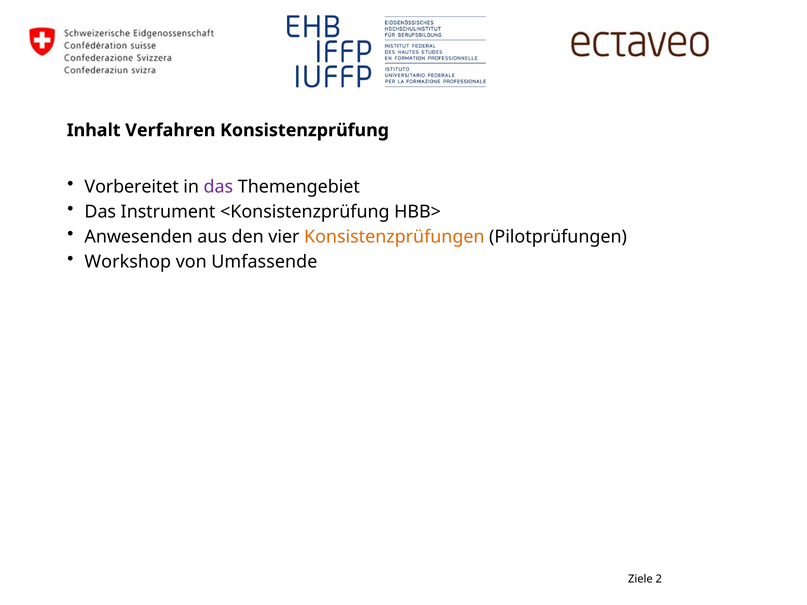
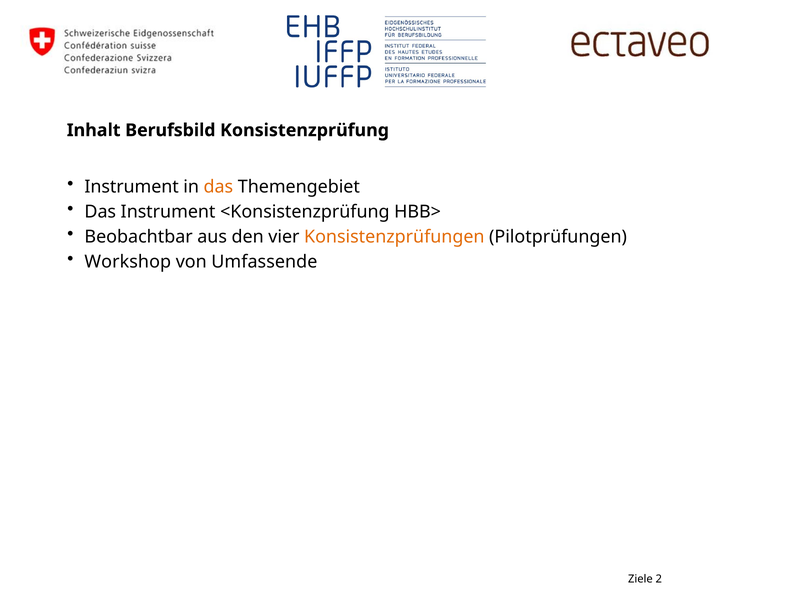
Verfahren: Verfahren -> Berufsbild
Vorbereitet at (132, 187): Vorbereitet -> Instrument
das at (218, 187) colour: purple -> orange
Anwesenden: Anwesenden -> Beobachtbar
